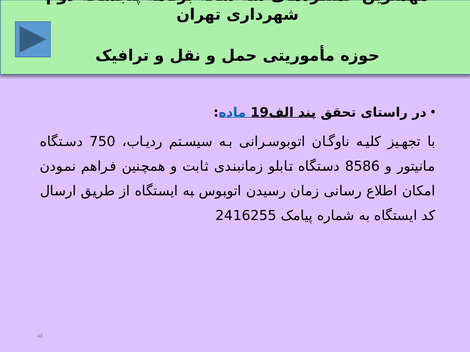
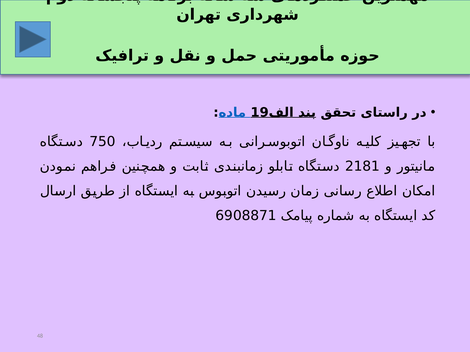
8586: 8586 -> 2181
2416255: 2416255 -> 6908871
